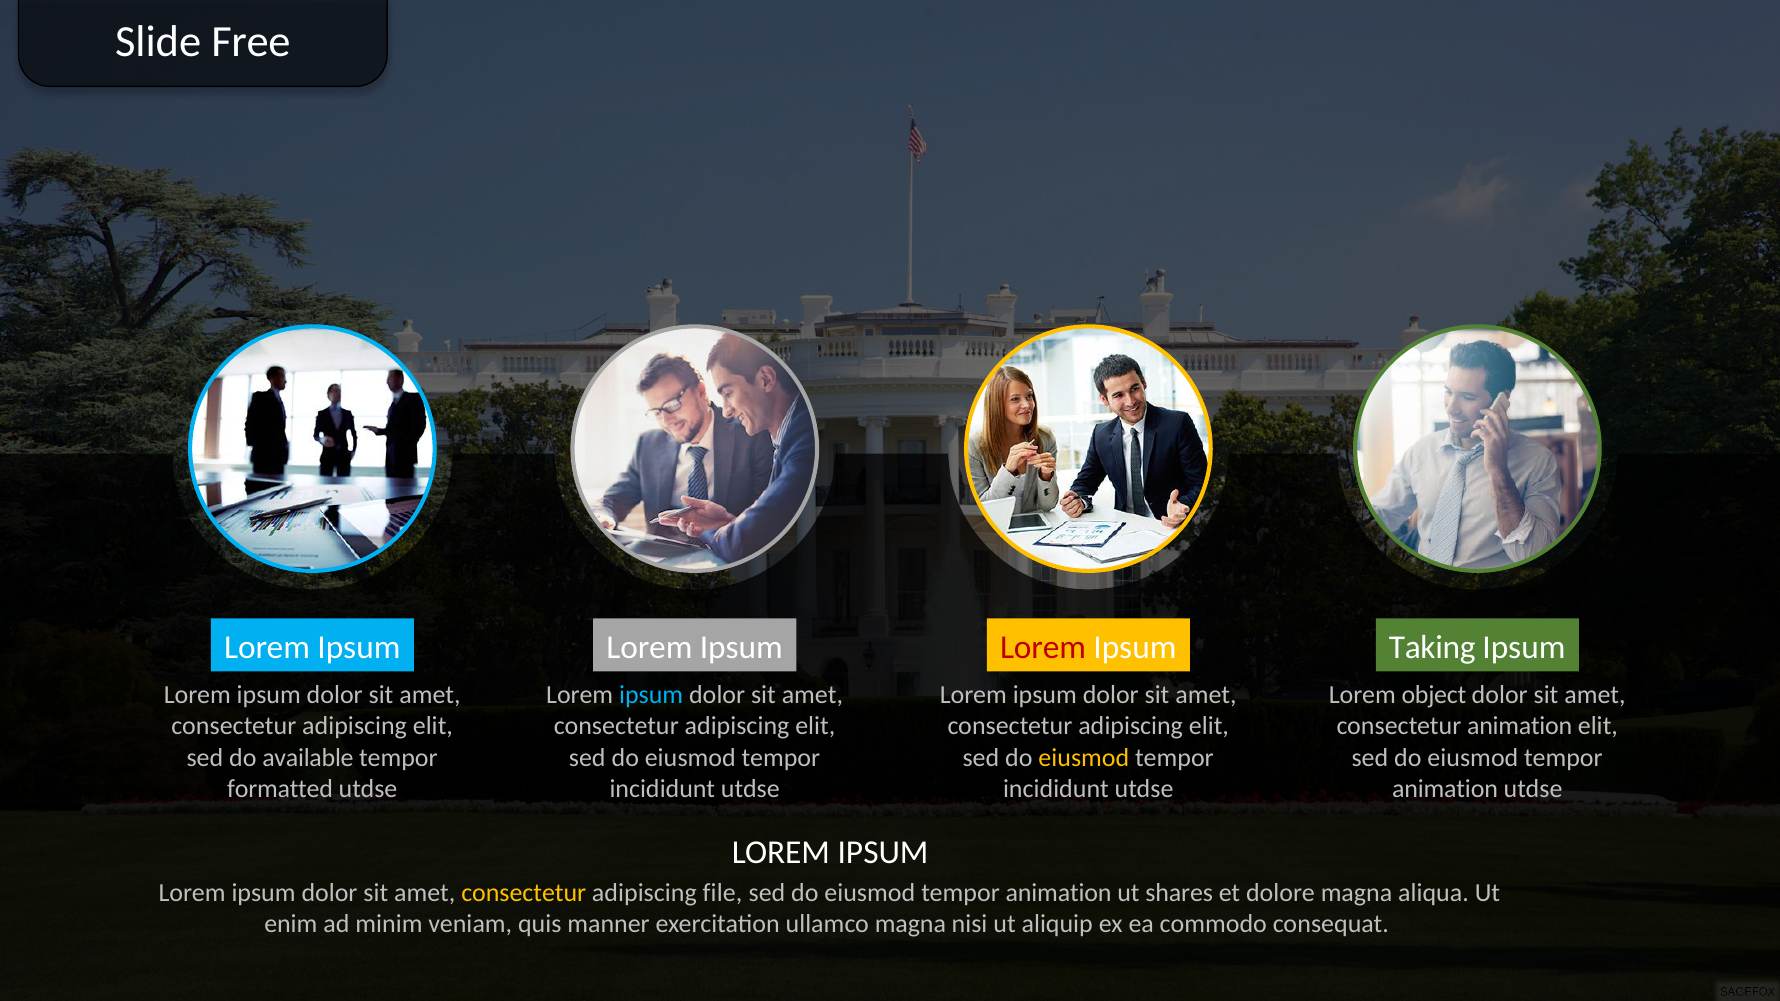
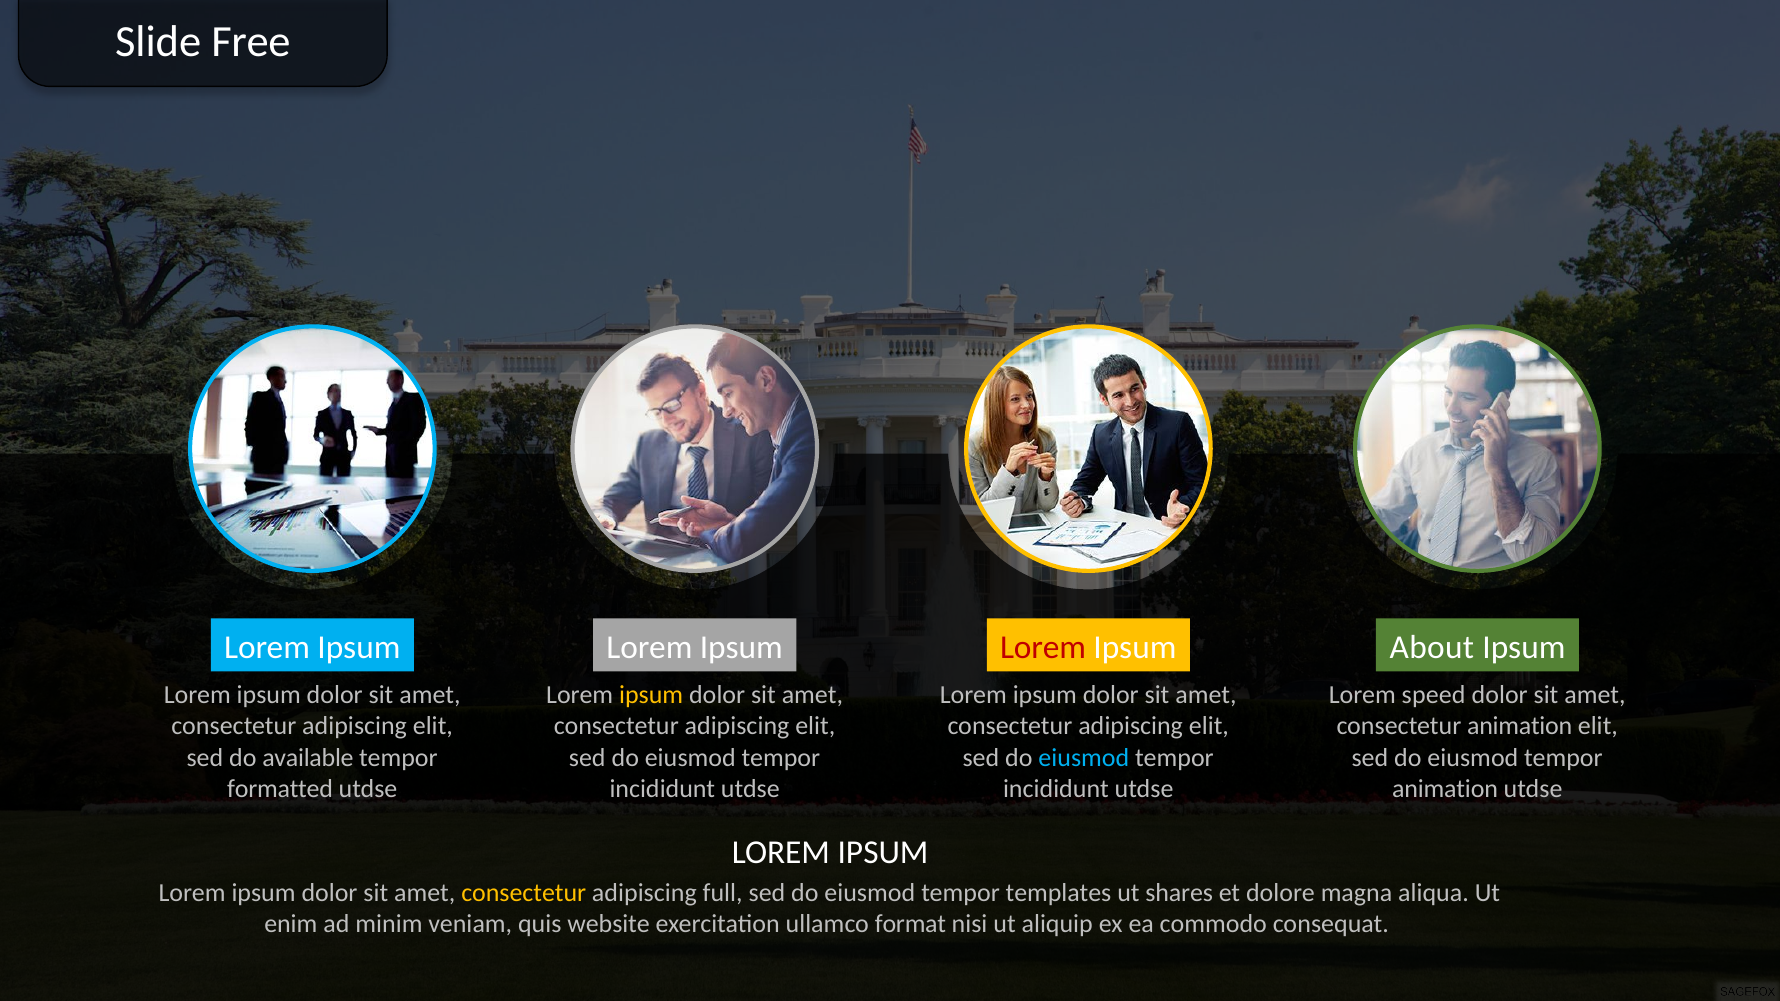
Taking: Taking -> About
ipsum at (651, 695) colour: light blue -> yellow
object: object -> speed
eiusmod at (1084, 758) colour: yellow -> light blue
file: file -> full
animation at (1059, 893): animation -> templates
manner: manner -> website
ullamco magna: magna -> format
